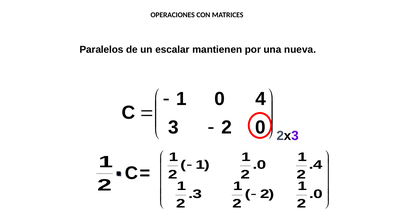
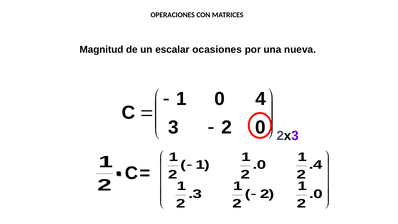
Paralelos: Paralelos -> Magnitud
mantienen: mantienen -> ocasiones
